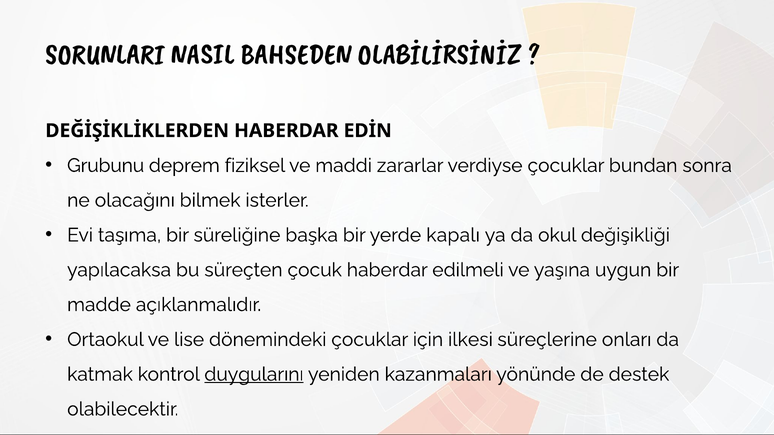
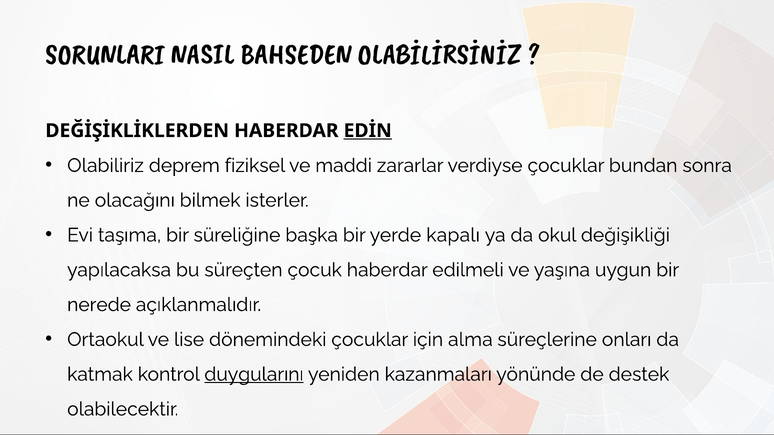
EDİN underline: none -> present
Grubunu: Grubunu -> Olabiliriz
madde: madde -> nerede
ilkesi: ilkesi -> alma
